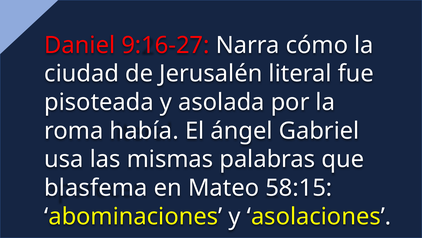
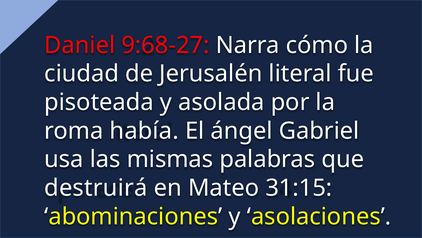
9:16-27: 9:16-27 -> 9:68-27
blasfema: blasfema -> destruirá
58:15: 58:15 -> 31:15
